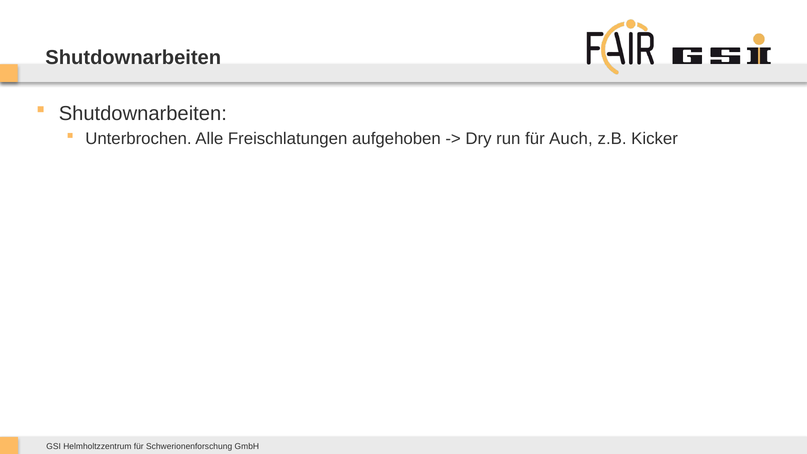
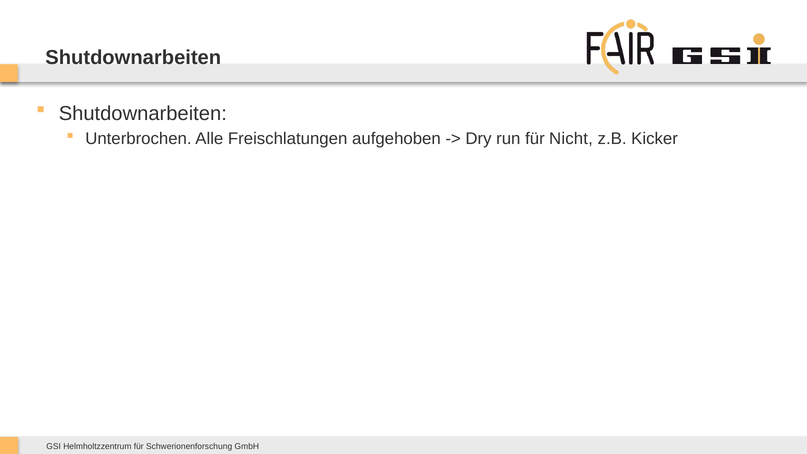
Auch: Auch -> Nicht
